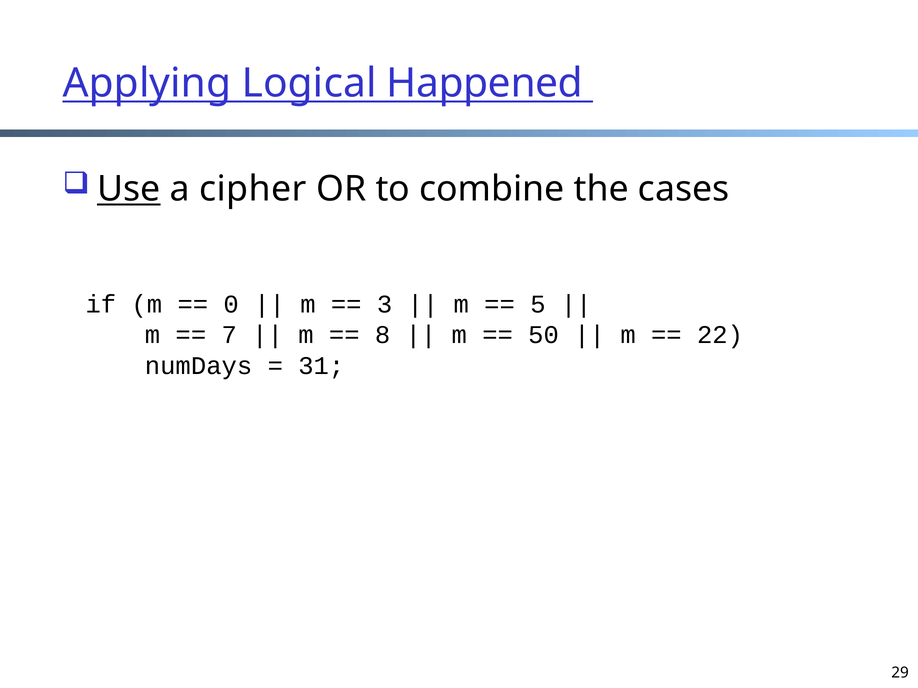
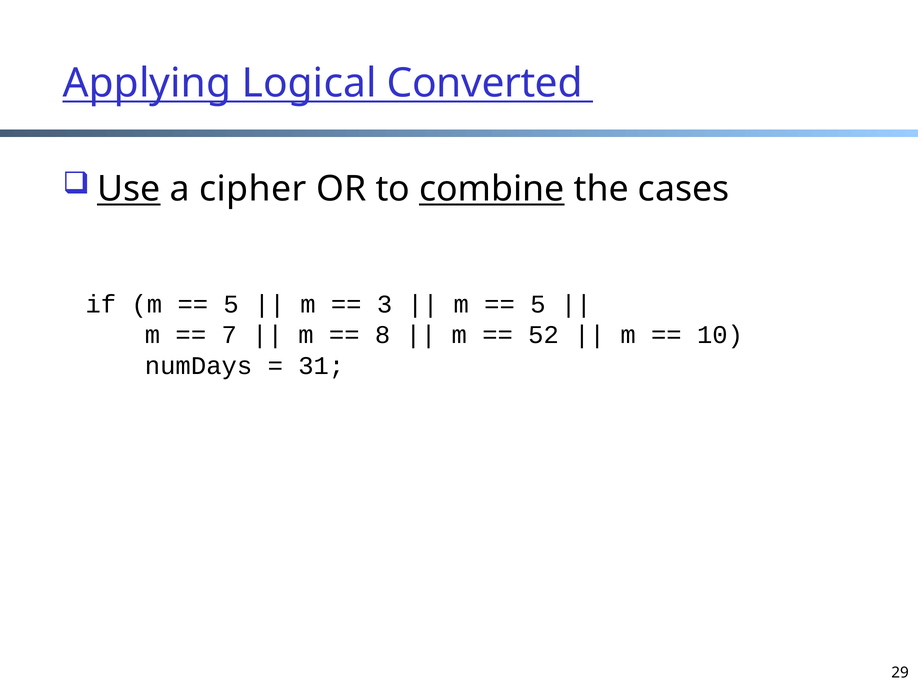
Happened: Happened -> Converted
combine underline: none -> present
0 at (231, 305): 0 -> 5
50: 50 -> 52
22: 22 -> 10
